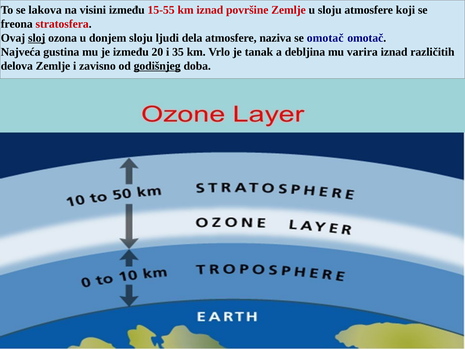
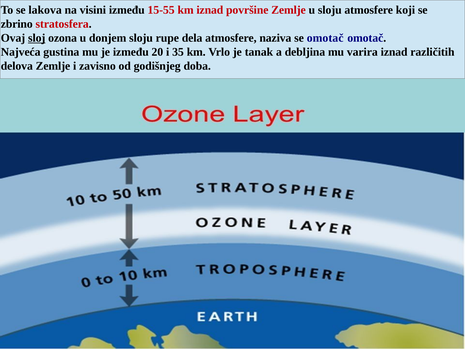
freona: freona -> zbrino
ljudi: ljudi -> rupe
godišnjeg underline: present -> none
